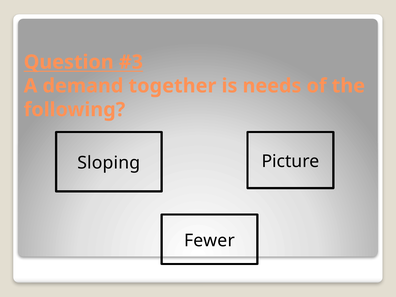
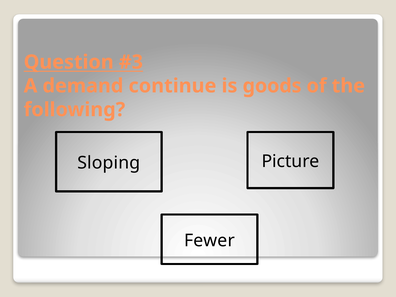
together: together -> continue
needs: needs -> goods
